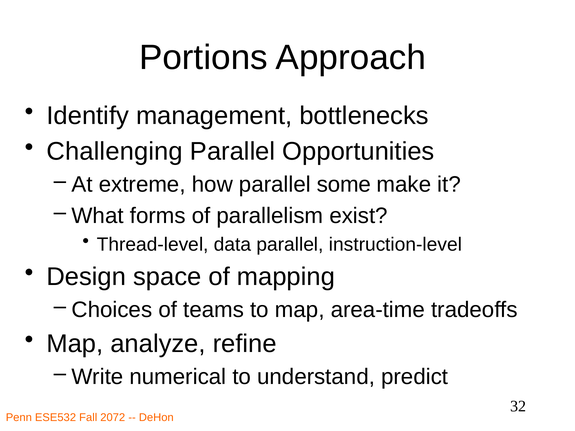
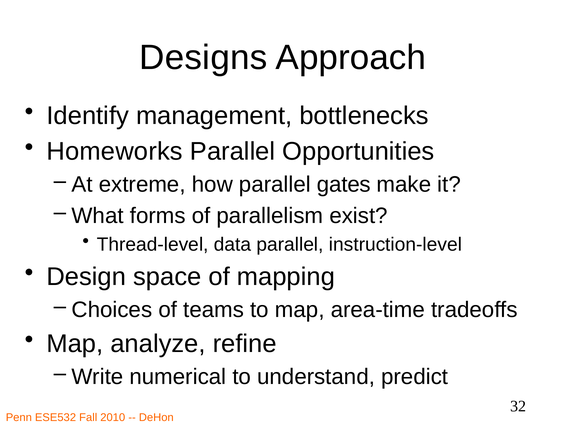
Portions: Portions -> Designs
Challenging: Challenging -> Homeworks
some: some -> gates
2072: 2072 -> 2010
